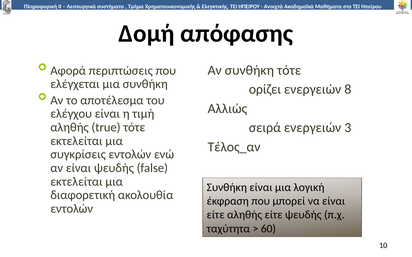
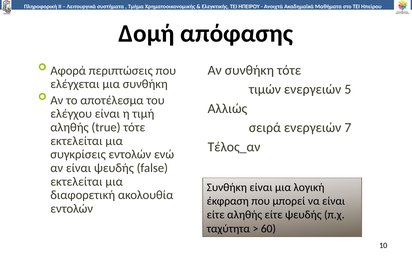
ορίζει: ορίζει -> τιμών
8: 8 -> 5
3: 3 -> 7
